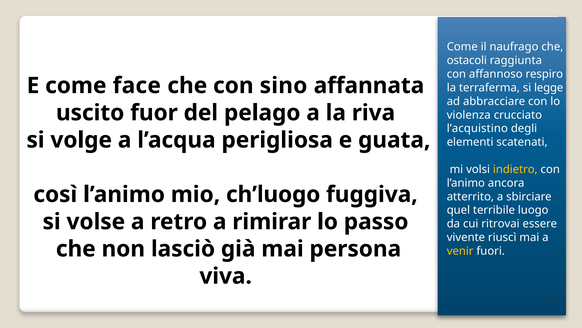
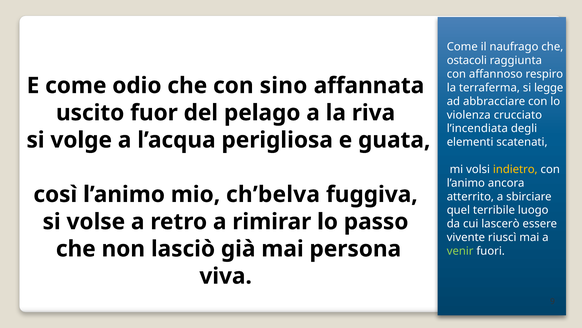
face: face -> odio
l’acquistino: l’acquistino -> l’incendiata
ch’luogo: ch’luogo -> ch’belva
ritrovai: ritrovai -> lascerò
venir colour: yellow -> light green
